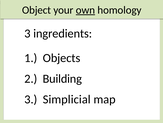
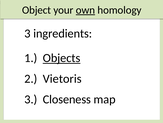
Objects underline: none -> present
Building: Building -> Vietoris
Simplicial: Simplicial -> Closeness
